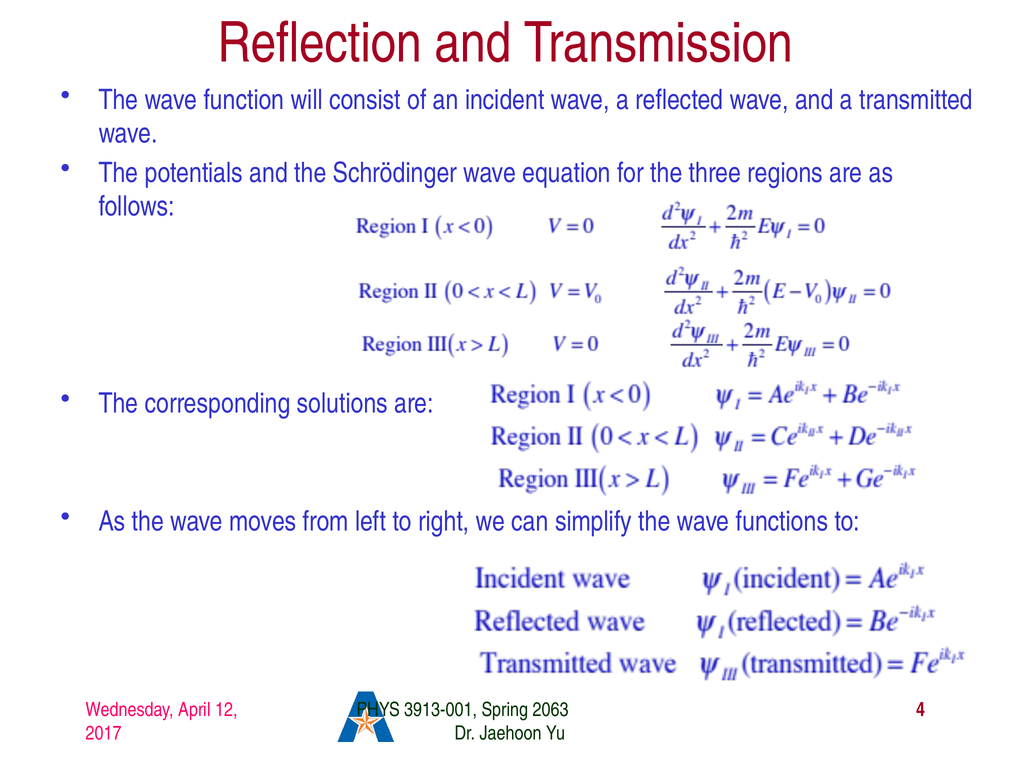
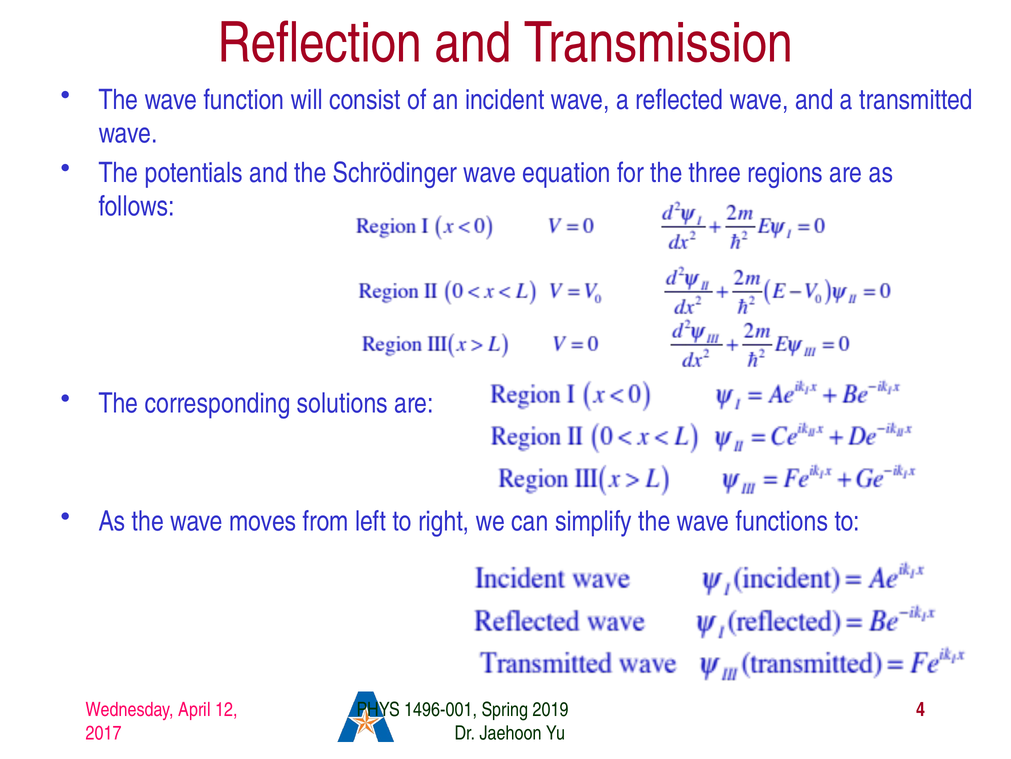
3913-001: 3913-001 -> 1496-001
2063: 2063 -> 2019
